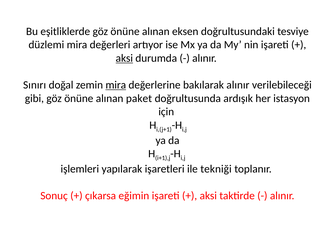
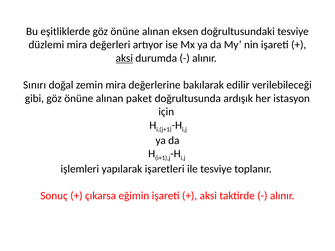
mira at (116, 85) underline: present -> none
bakılarak alınır: alınır -> edilir
ile tekniği: tekniği -> tesviye
